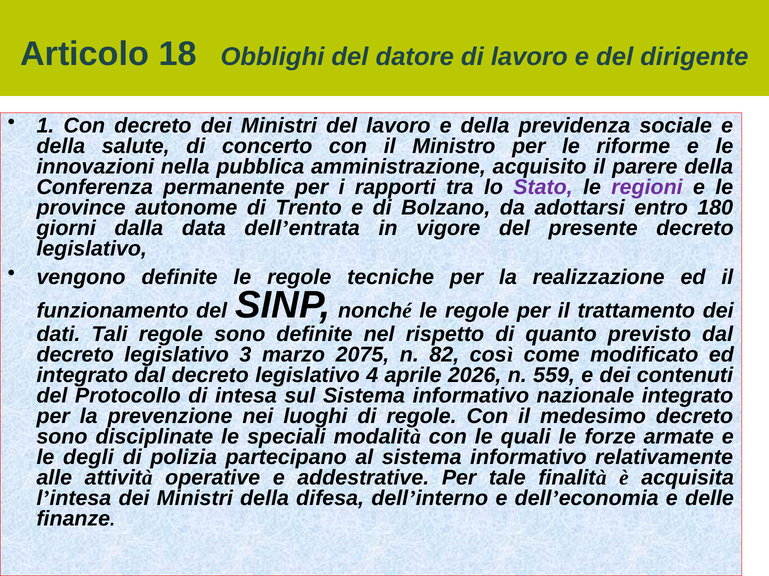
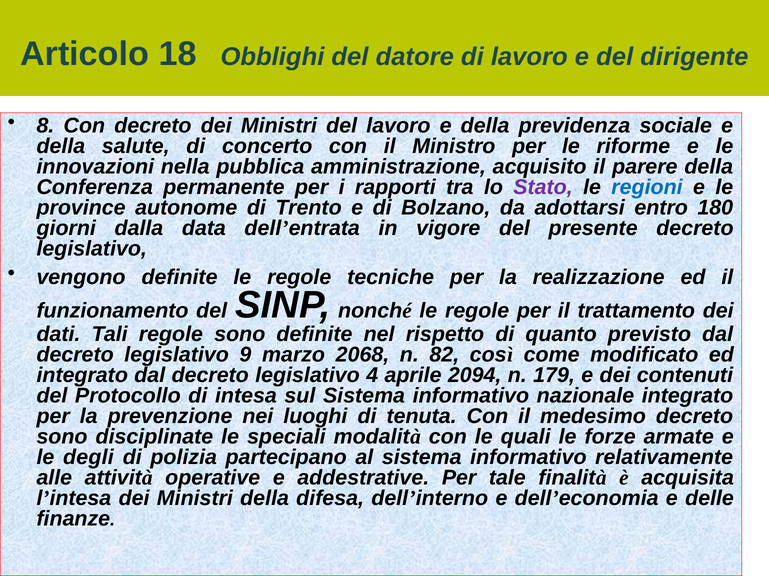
1: 1 -> 8
regioni colour: purple -> blue
3: 3 -> 9
2075: 2075 -> 2068
2026: 2026 -> 2094
559: 559 -> 179
di regole: regole -> tenuta
